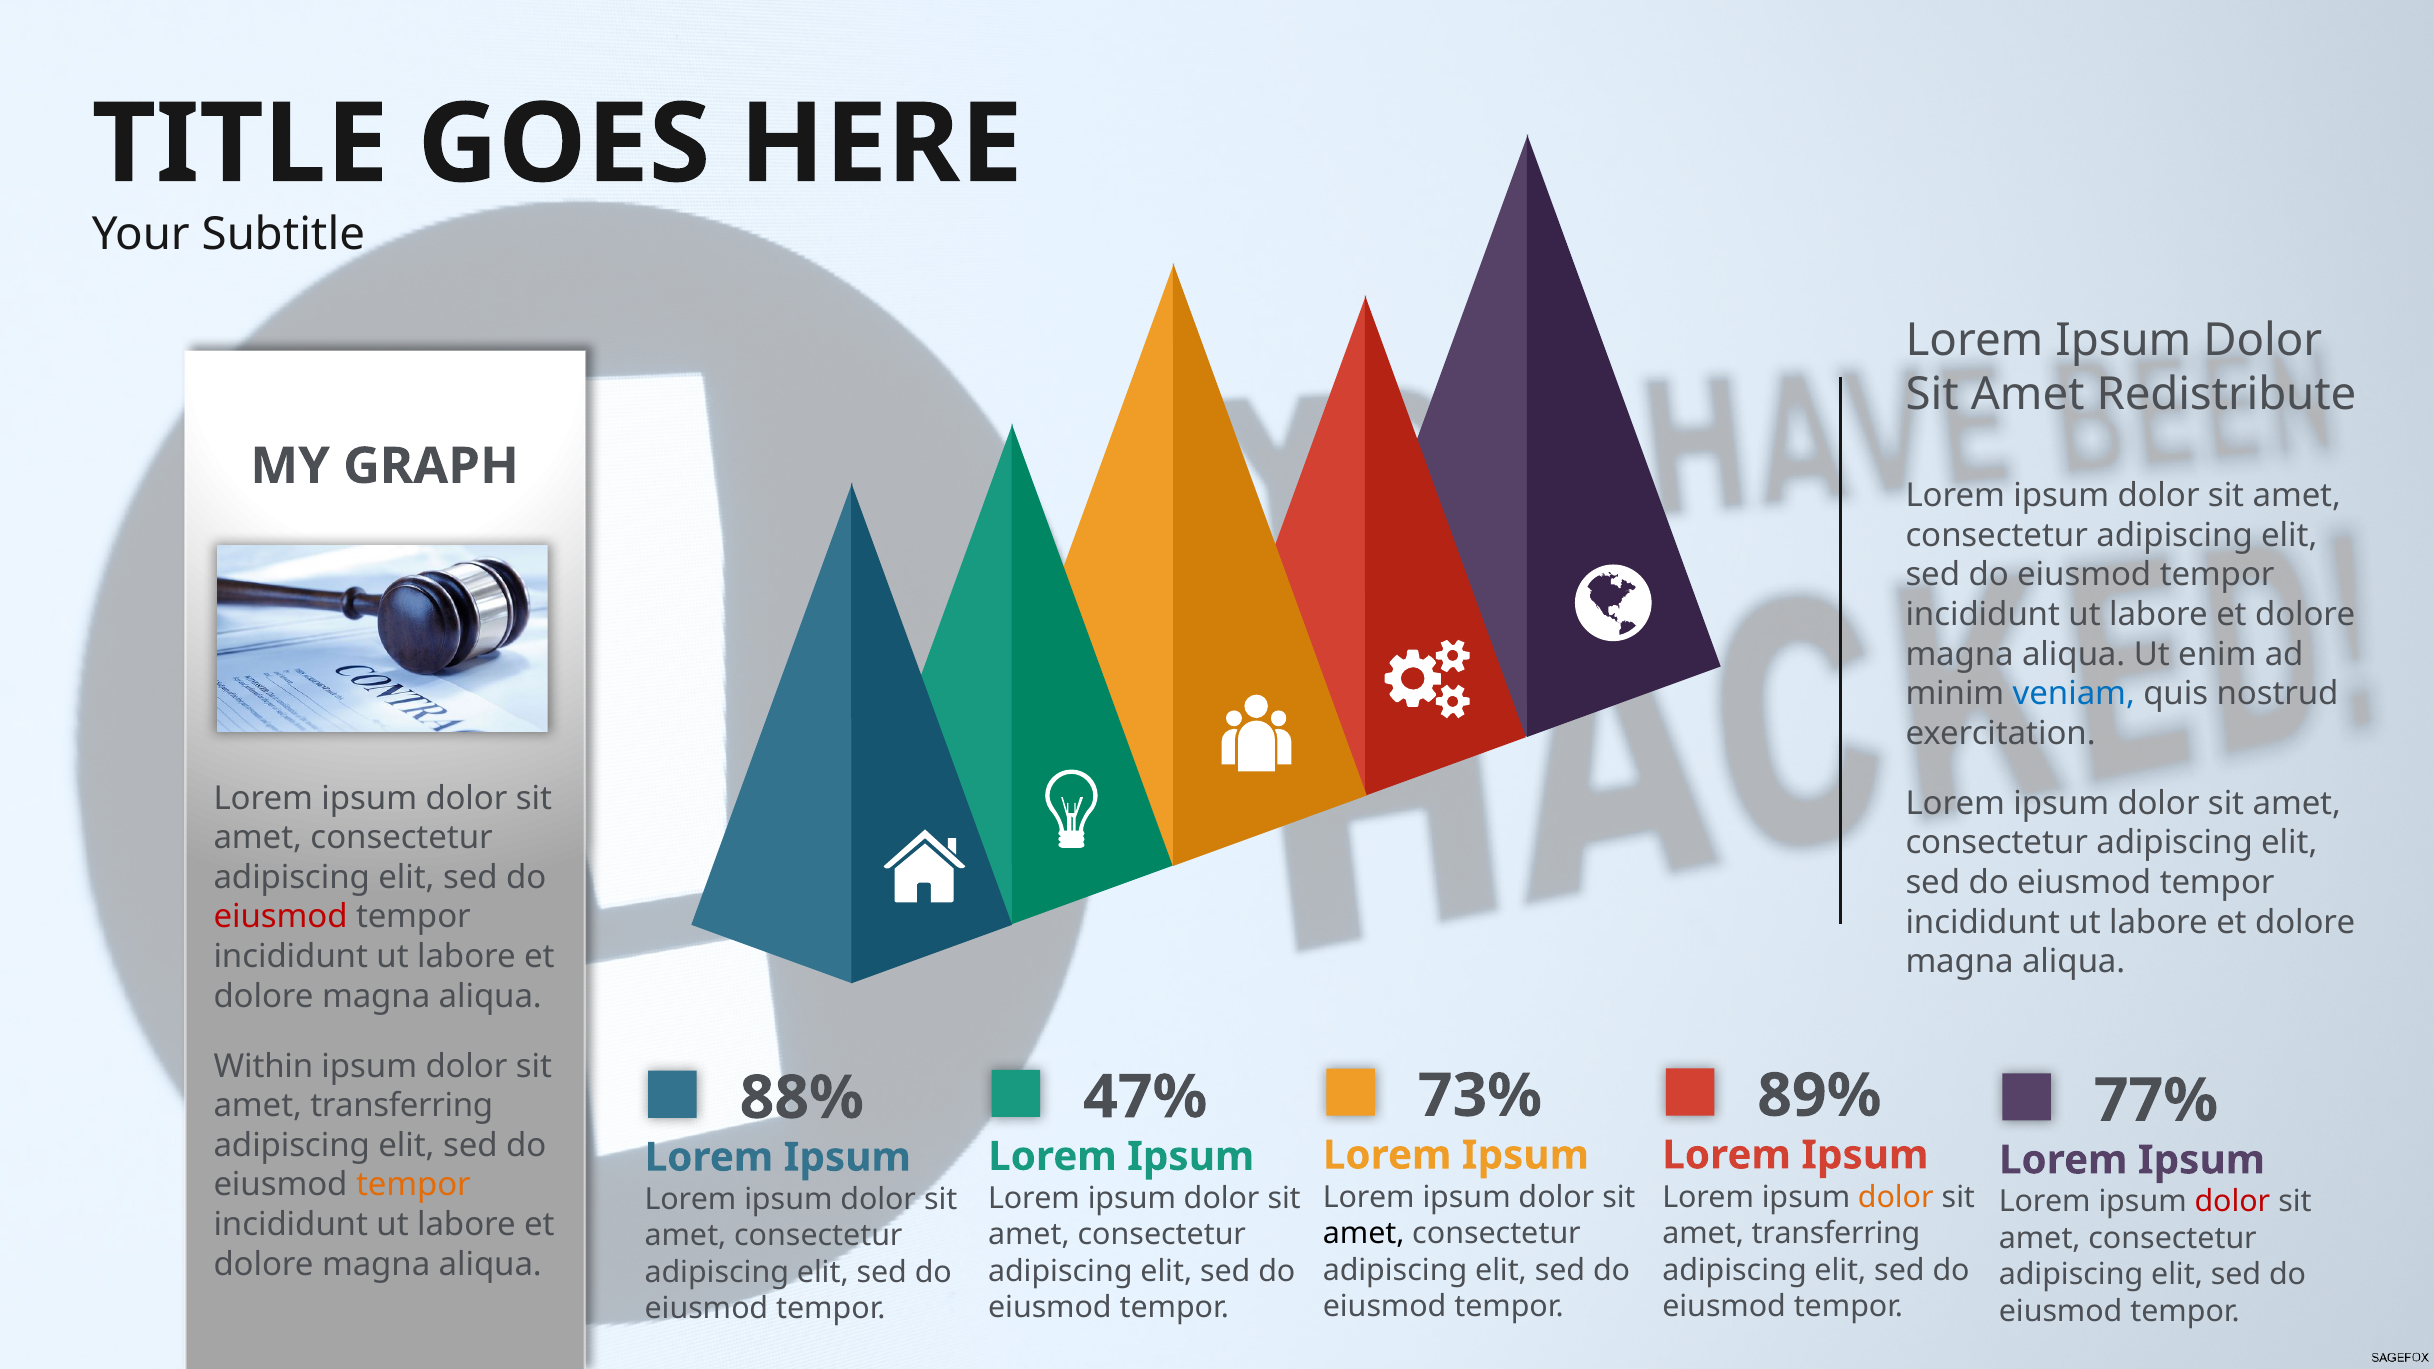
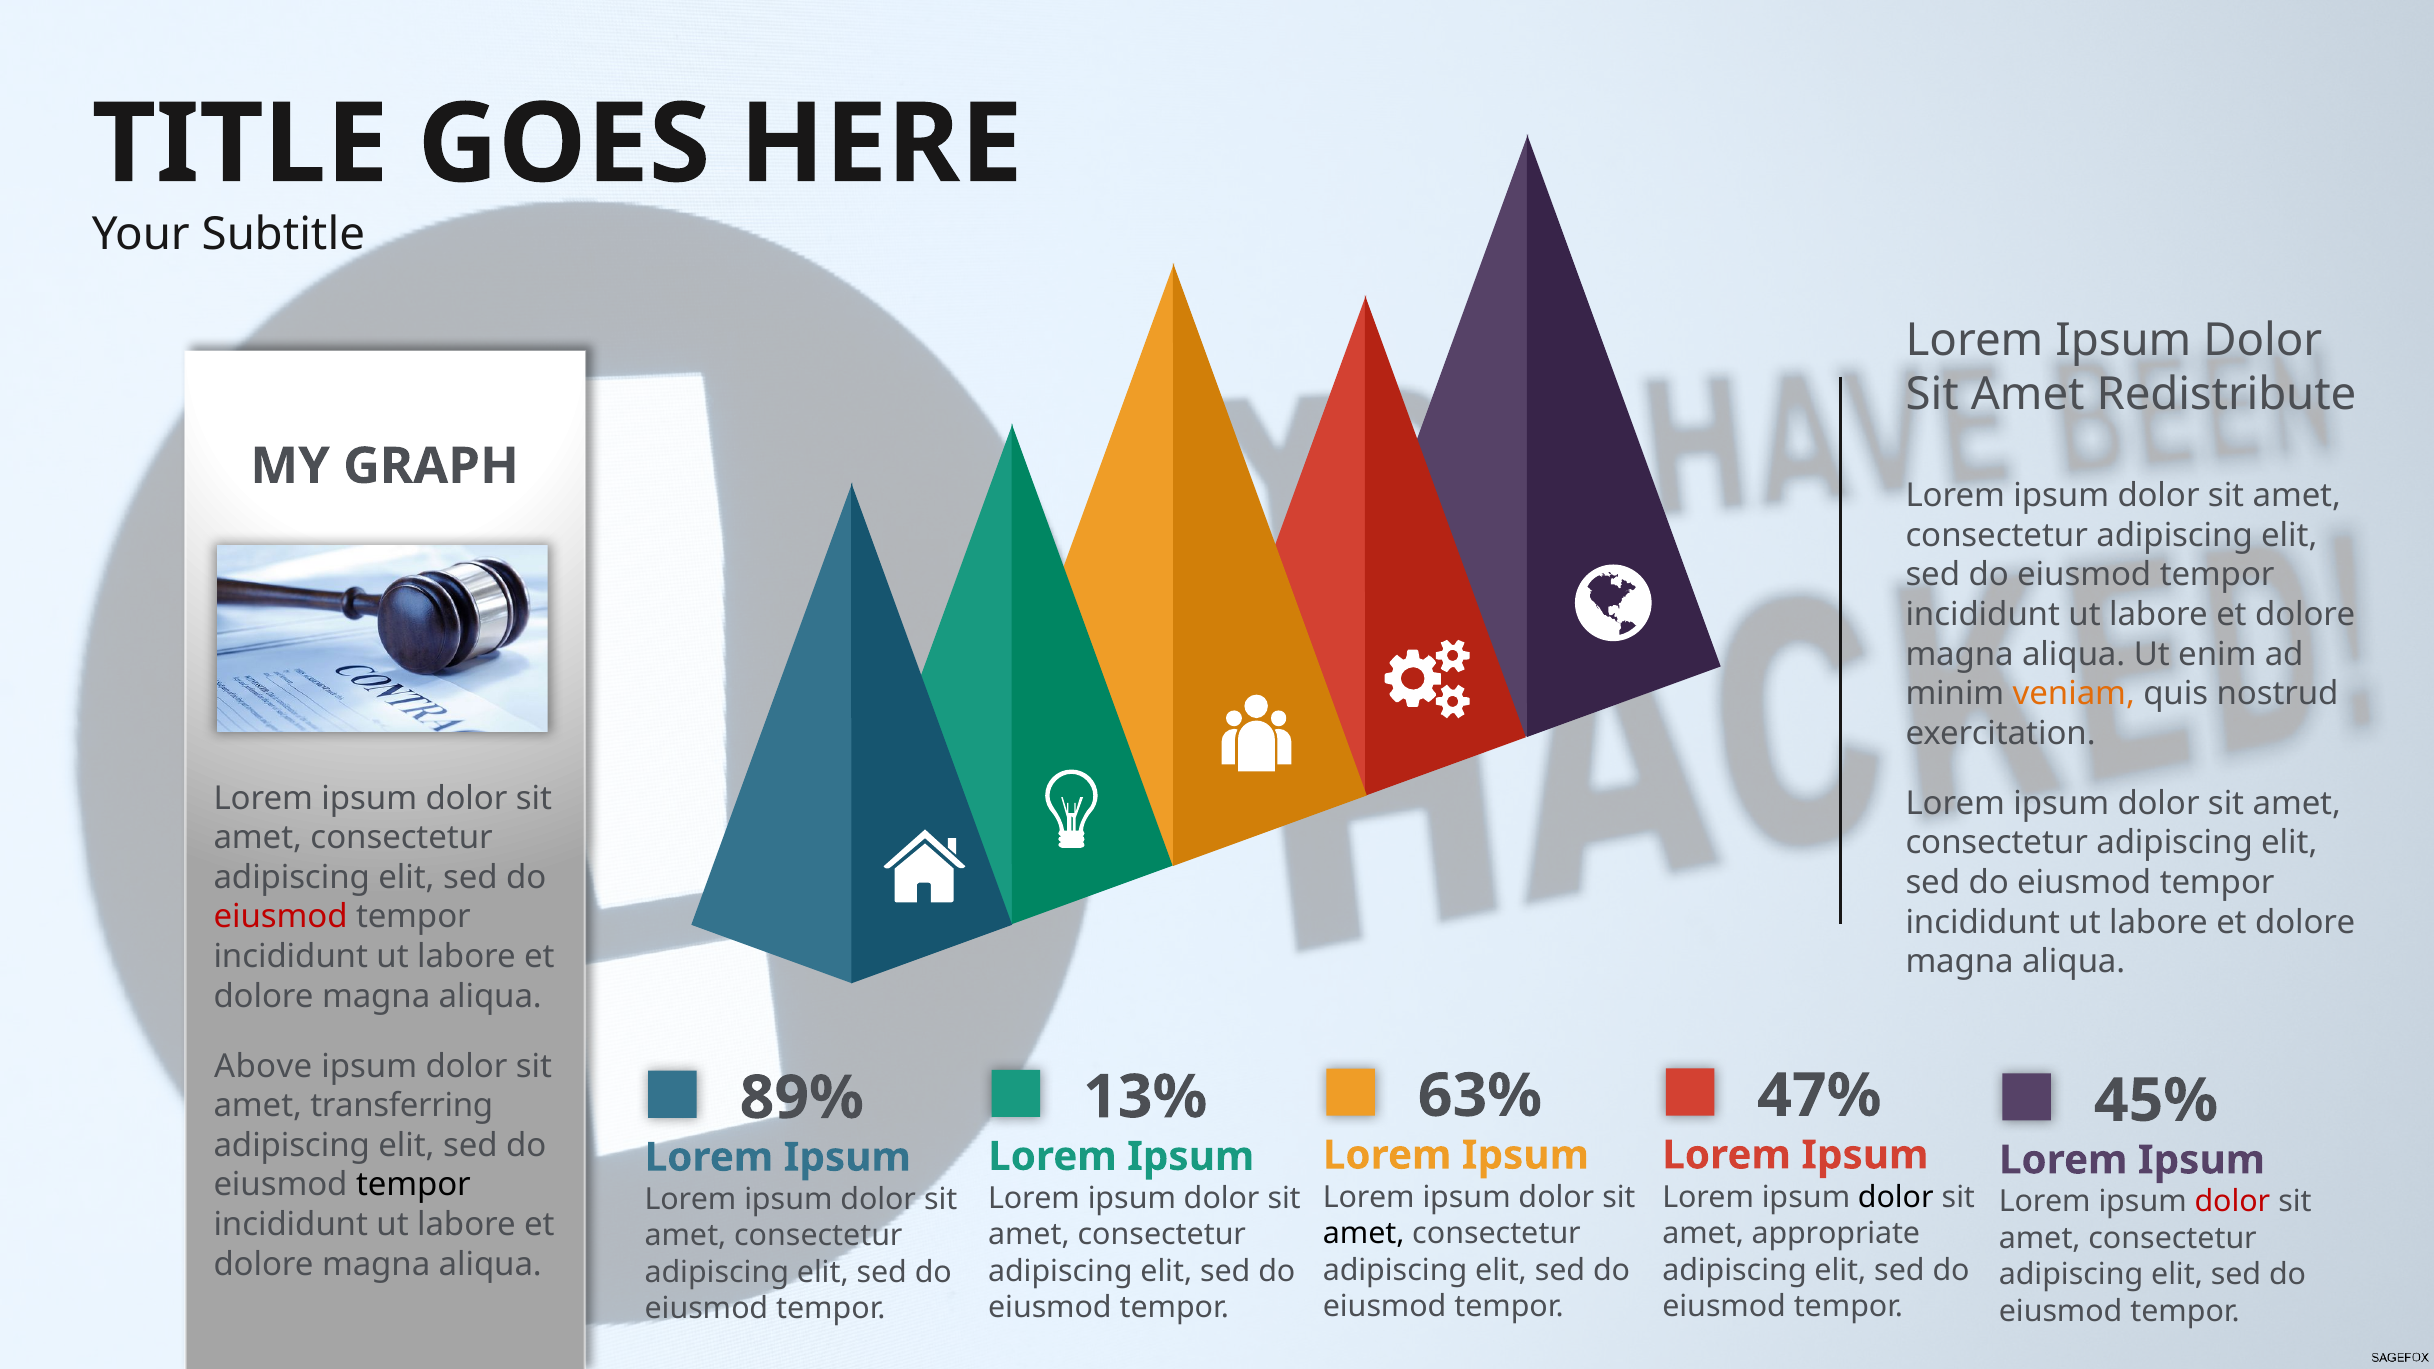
veniam colour: blue -> orange
Within: Within -> Above
89%: 89% -> 47%
73%: 73% -> 63%
47%: 47% -> 13%
88%: 88% -> 89%
77%: 77% -> 45%
tempor at (413, 1185) colour: orange -> black
dolor at (1896, 1197) colour: orange -> black
transferring at (1836, 1234): transferring -> appropriate
